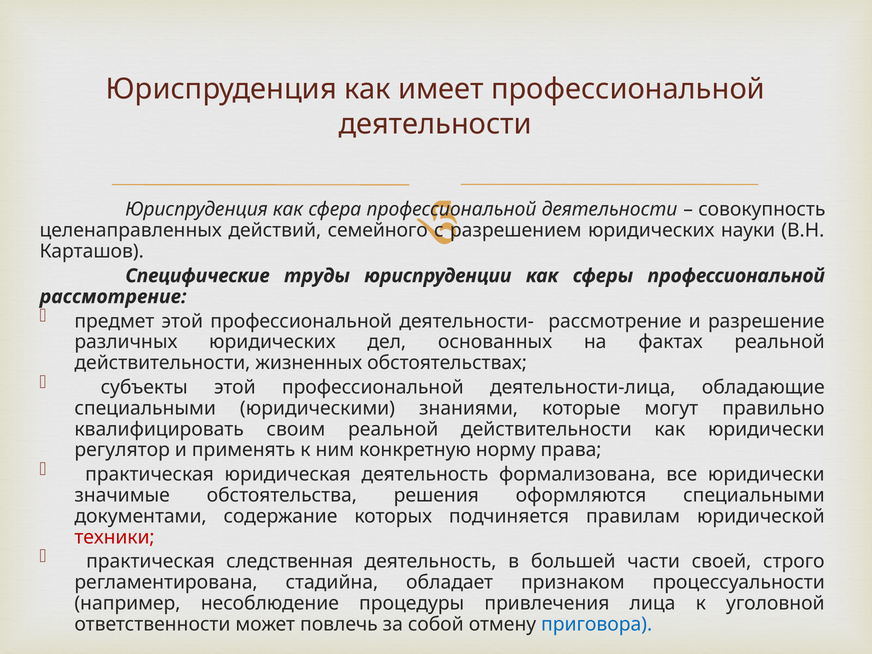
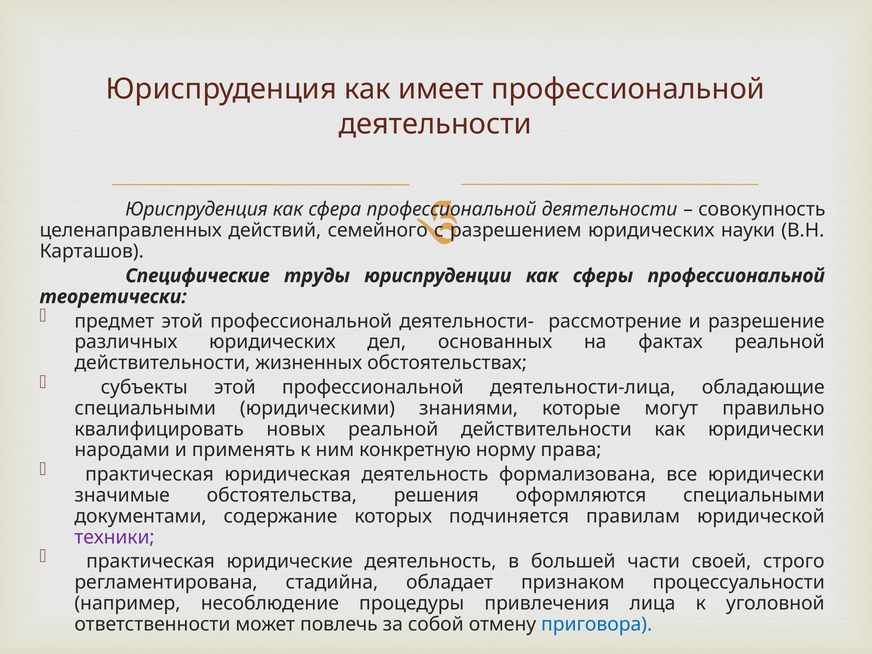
рассмотрение at (113, 297): рассмотрение -> теоретически
своим: своим -> новых
регулятор: регулятор -> народами
техники colour: red -> purple
следственная: следственная -> юридические
